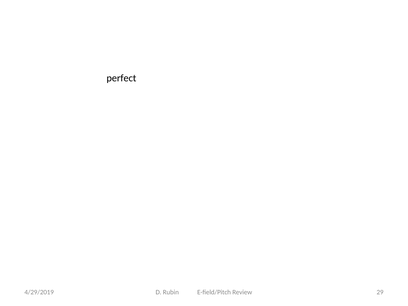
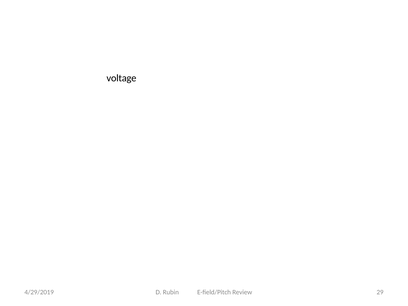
perfect: perfect -> voltage
